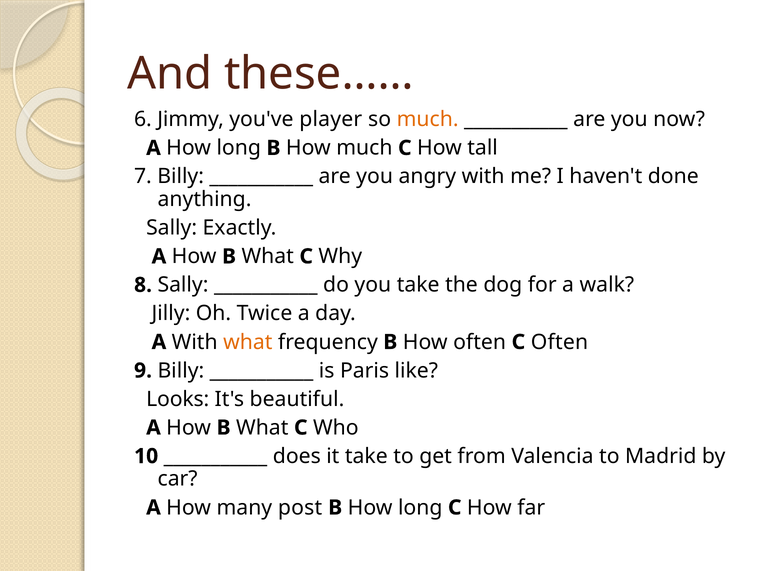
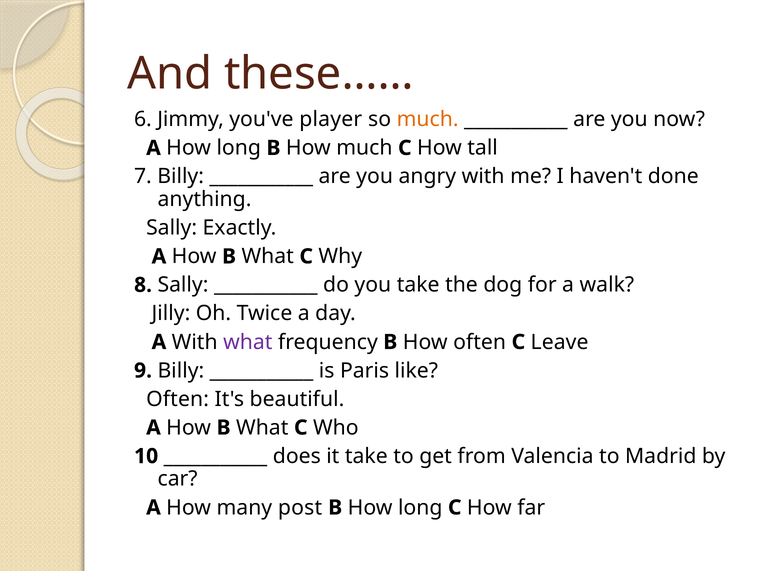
what at (248, 342) colour: orange -> purple
C Often: Often -> Leave
Looks at (178, 399): Looks -> Often
